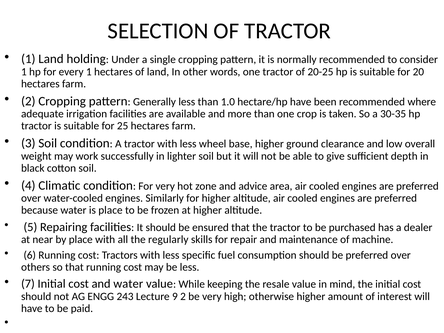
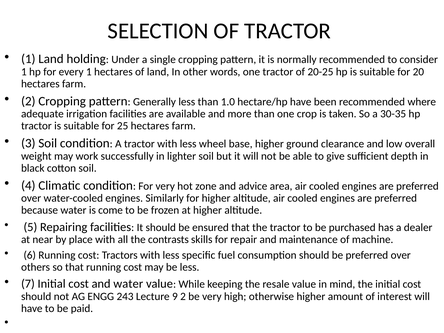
is place: place -> come
regularly: regularly -> contrasts
